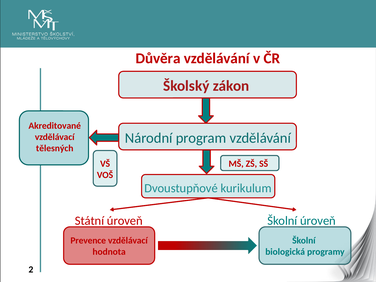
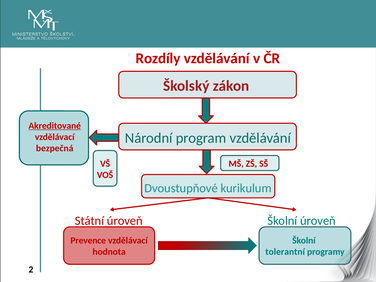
Důvěra: Důvěra -> Rozdíly
Akreditované underline: none -> present
tělesných: tělesných -> bezpečná
biologická: biologická -> tolerantní
